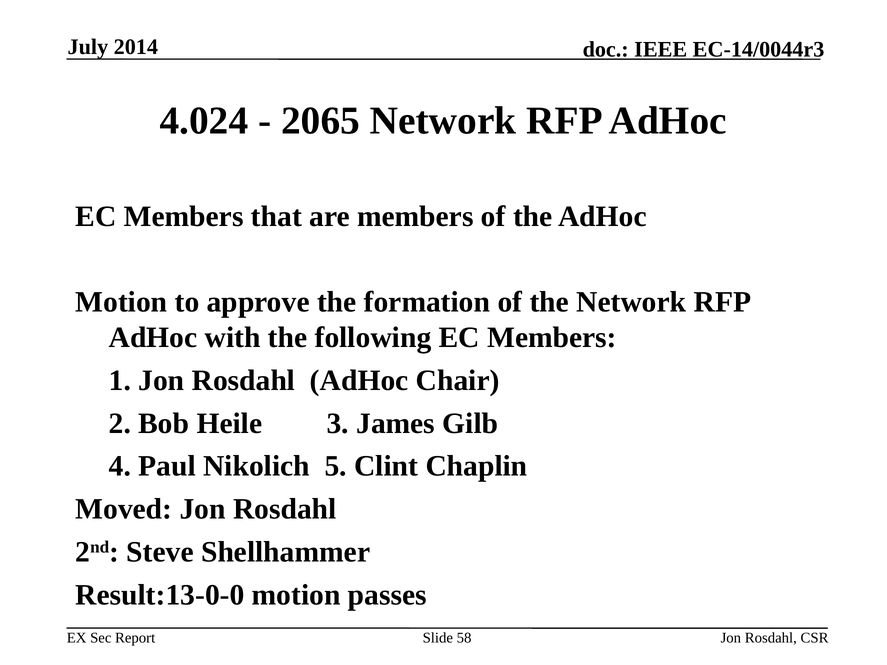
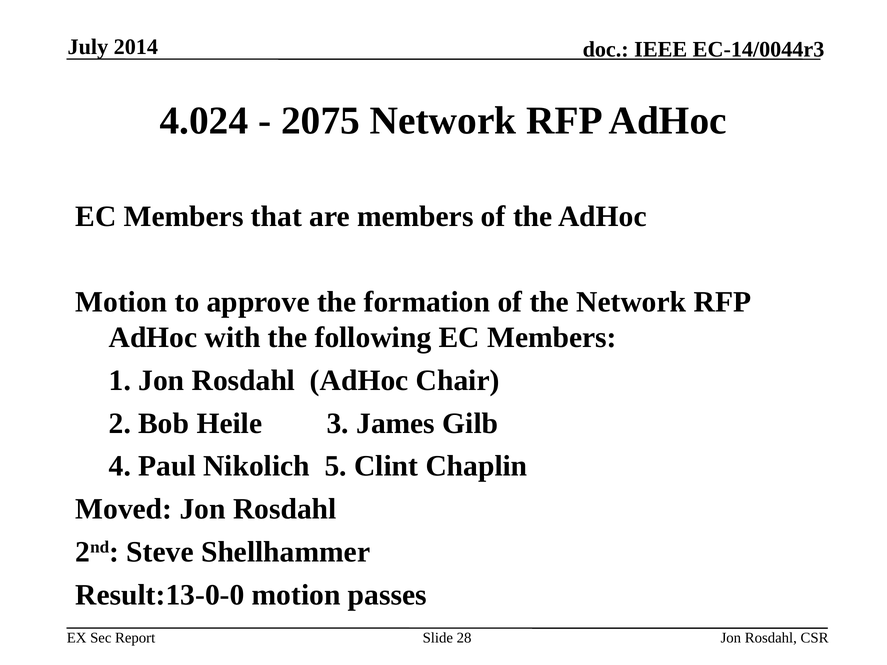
2065: 2065 -> 2075
58: 58 -> 28
